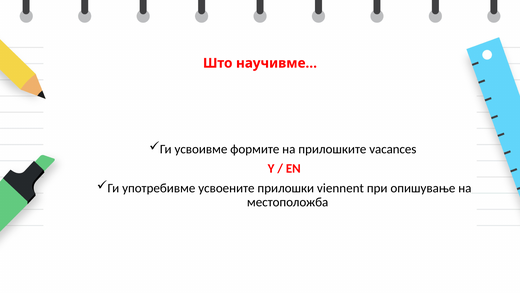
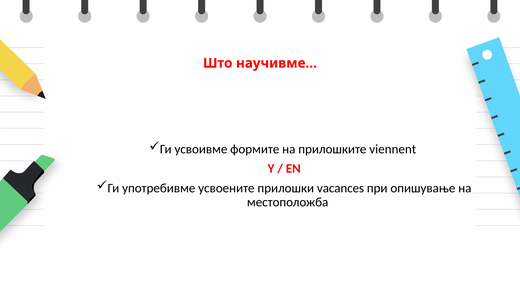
vacances: vacances -> viennent
viennent: viennent -> vacances
